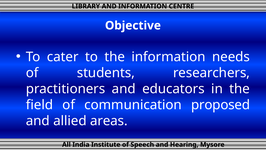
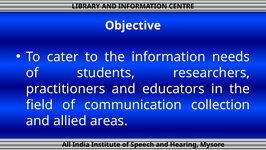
proposed: proposed -> collection
